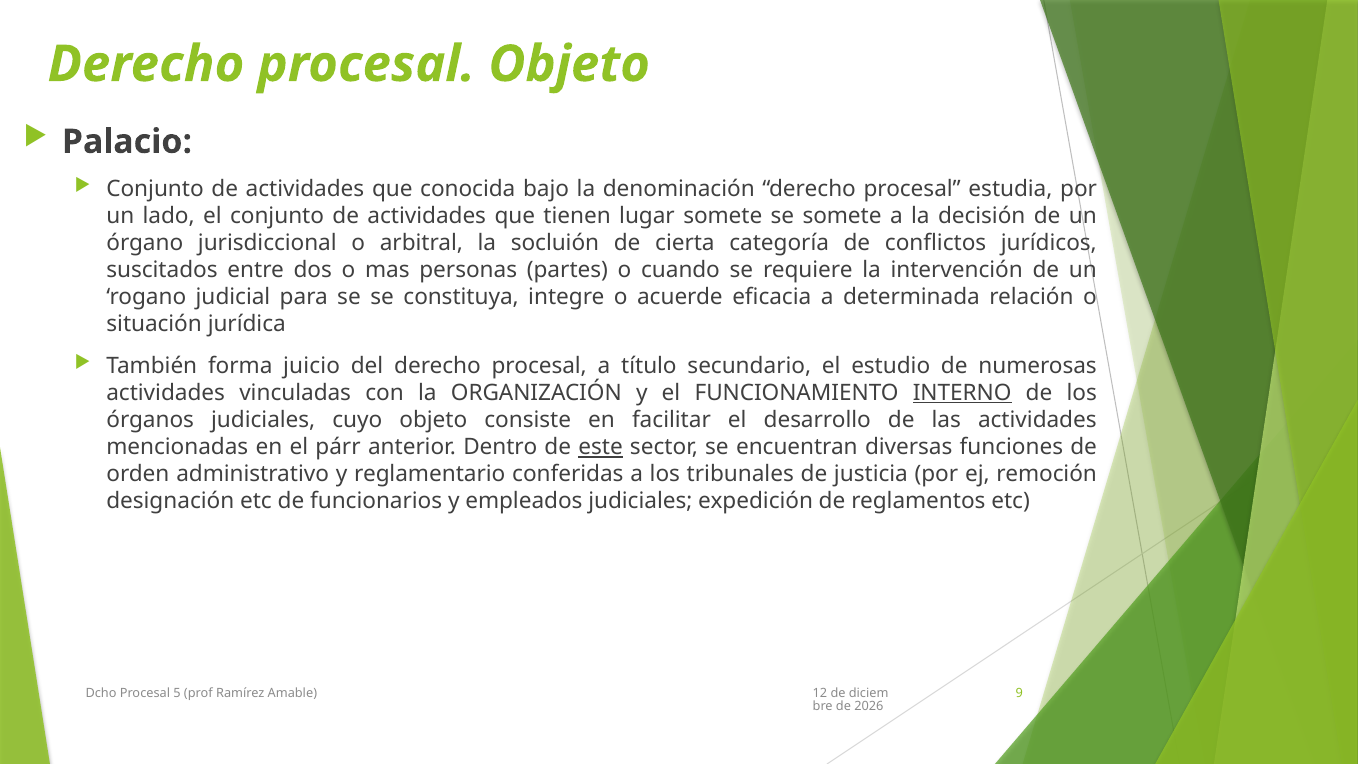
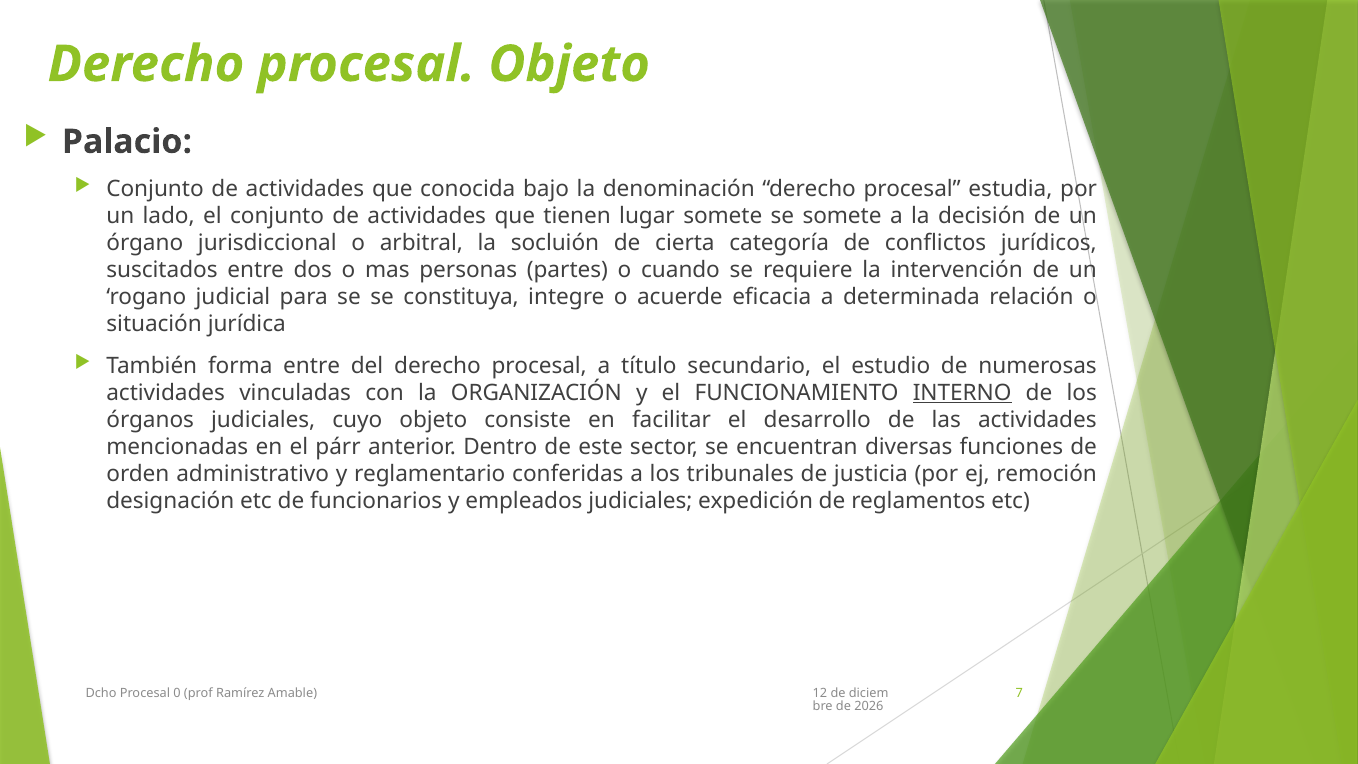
forma juicio: juicio -> entre
este underline: present -> none
5: 5 -> 0
9: 9 -> 7
